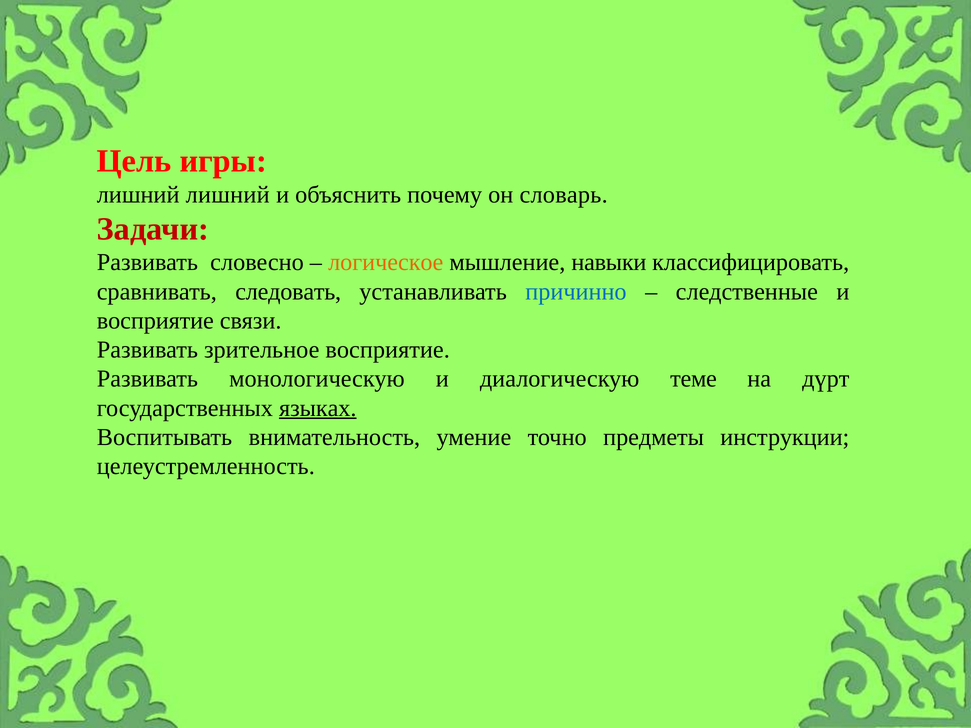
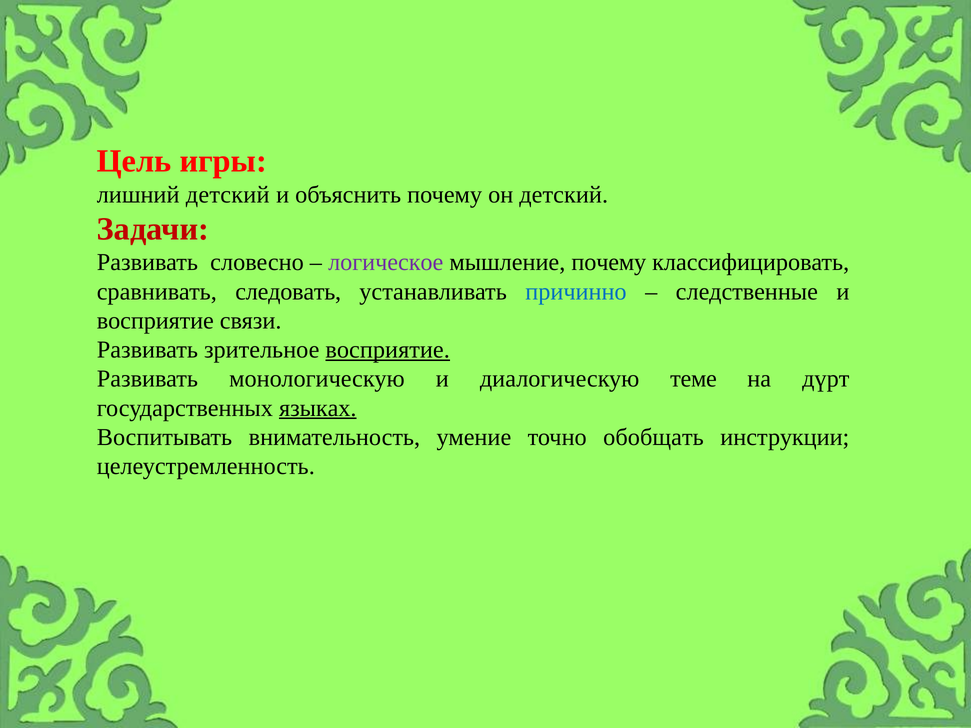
лишний лишний: лишний -> детский
он словарь: словарь -> детский
логическое colour: orange -> purple
мышление навыки: навыки -> почему
восприятие at (388, 350) underline: none -> present
предметы: предметы -> обобщать
